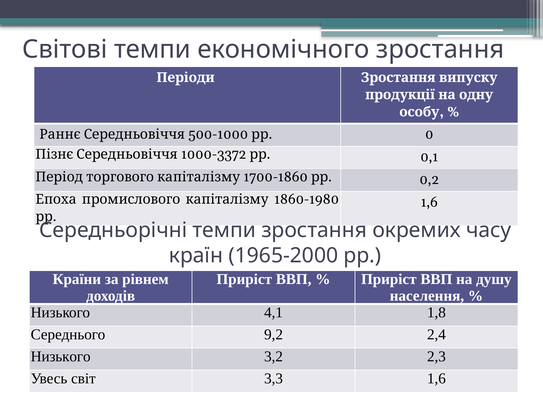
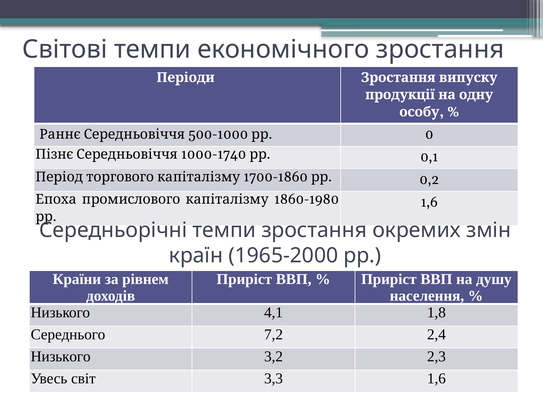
1000-3372: 1000-3372 -> 1000-1740
часу: часу -> змін
9,2: 9,2 -> 7,2
